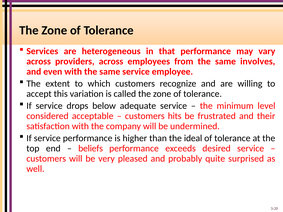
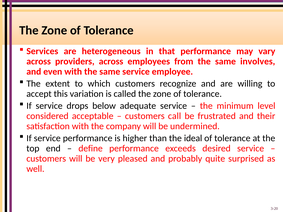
hits: hits -> call
beliefs: beliefs -> define
